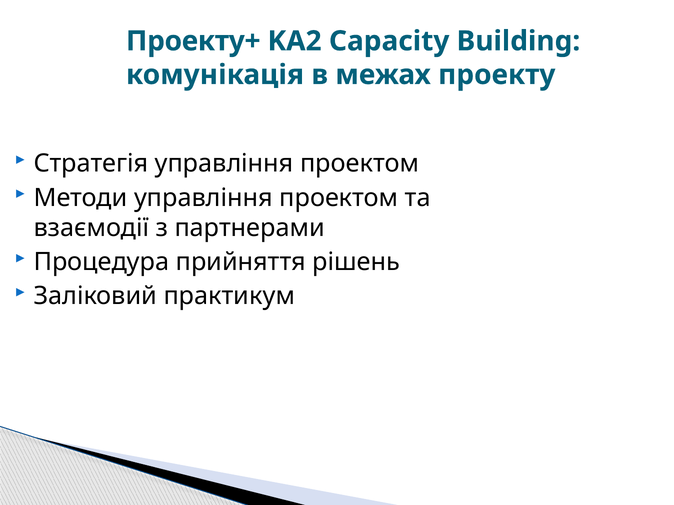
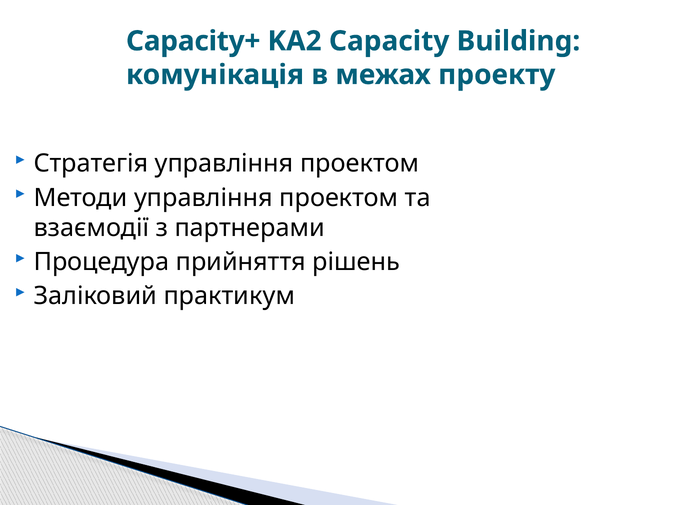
Проекту+: Проекту+ -> Capacity+
